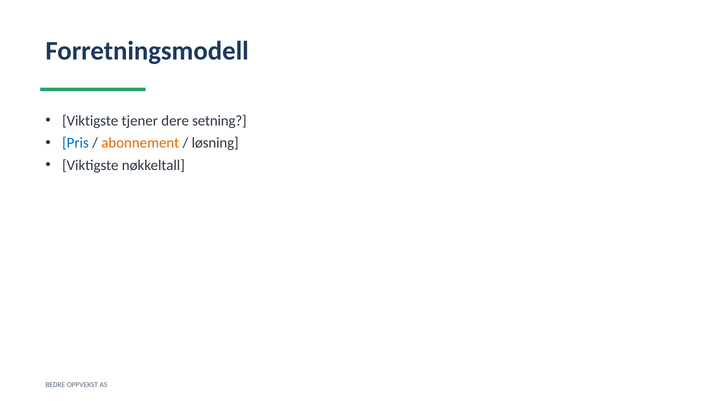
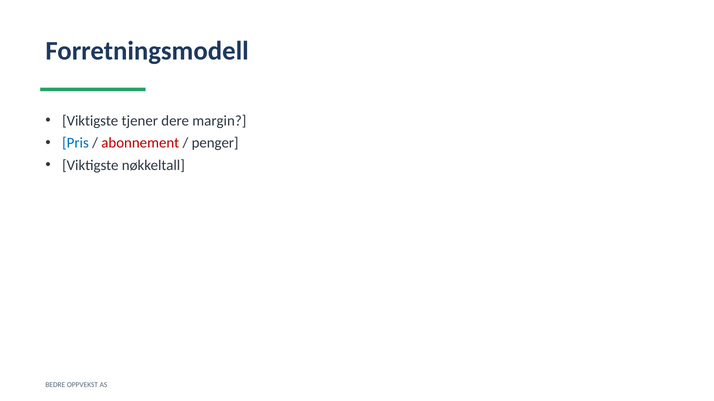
setning: setning -> margin
abonnement colour: orange -> red
løsning: løsning -> penger
